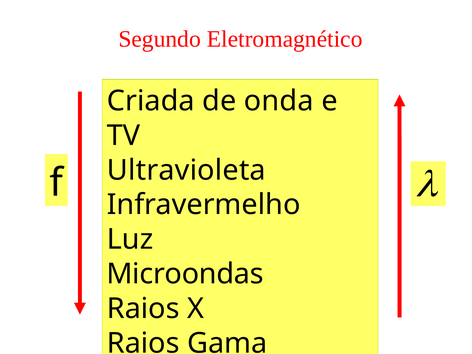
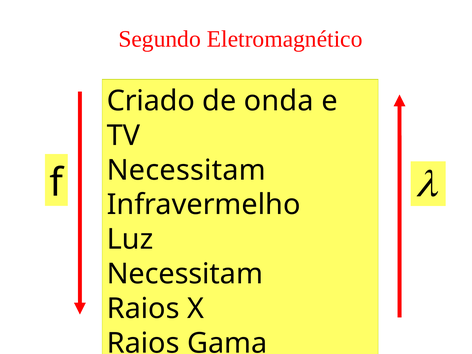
Criada: Criada -> Criado
Ultravioleta at (186, 170): Ultravioleta -> Necessitam
Microondas at (185, 274): Microondas -> Necessitam
